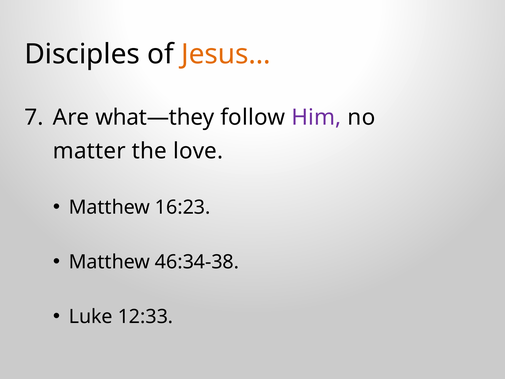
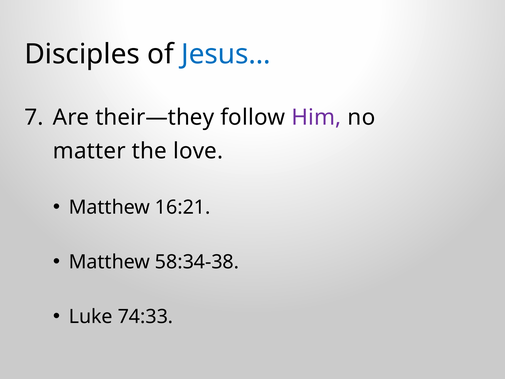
Jesus… colour: orange -> blue
what—they: what—they -> their—they
16:23: 16:23 -> 16:21
46:34-38: 46:34-38 -> 58:34-38
12:33: 12:33 -> 74:33
